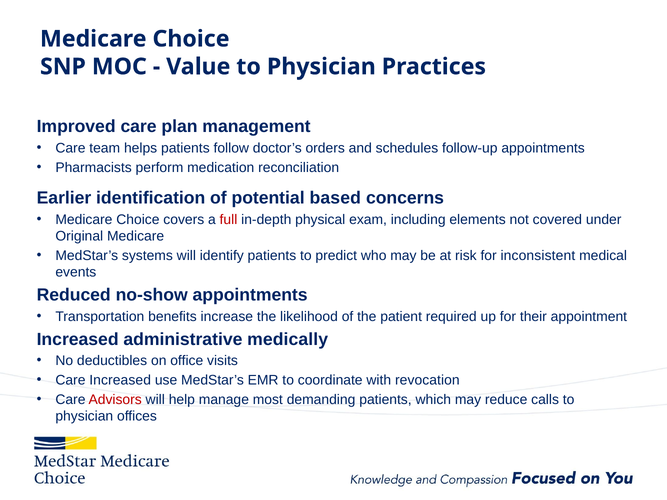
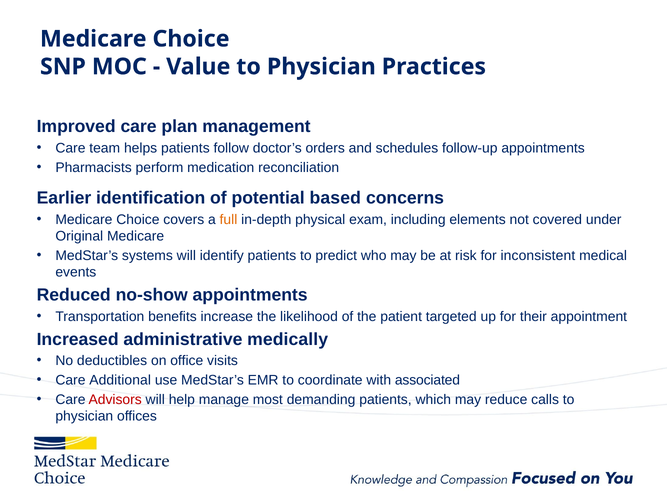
full colour: red -> orange
required: required -> targeted
Care Increased: Increased -> Additional
revocation: revocation -> associated
